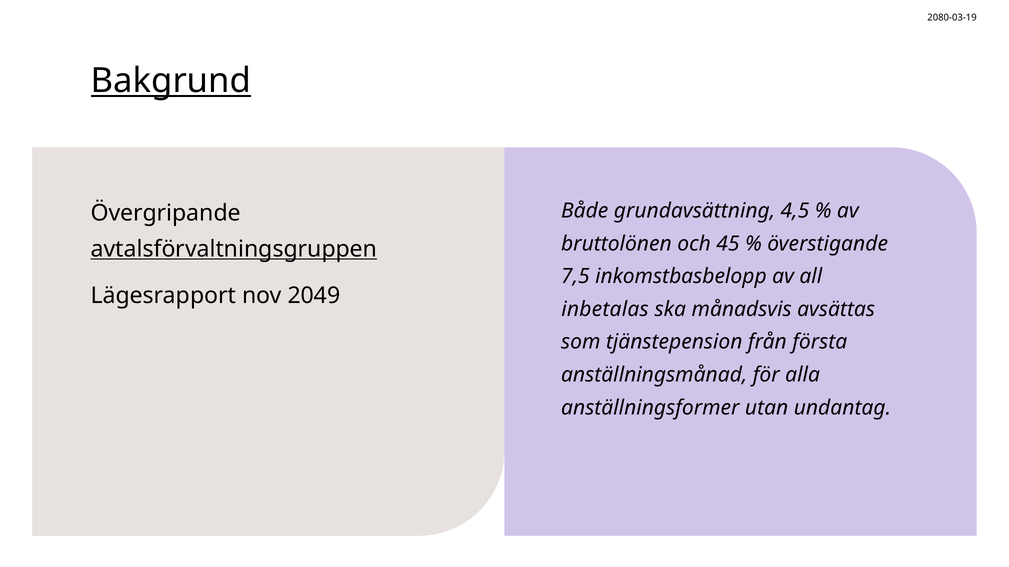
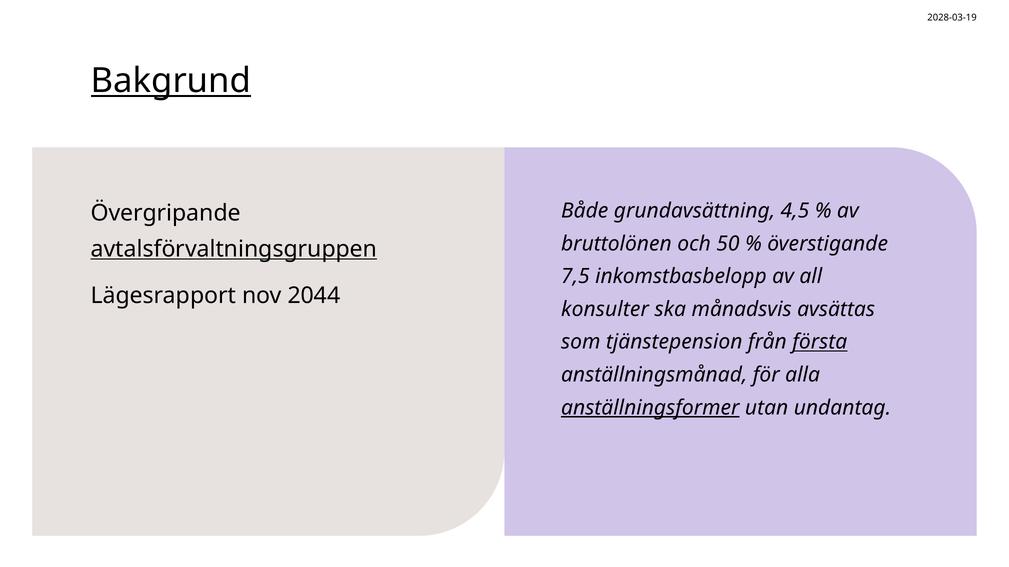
2080-03-19: 2080-03-19 -> 2028-03-19
45: 45 -> 50
2049: 2049 -> 2044
inbetalas: inbetalas -> konsulter
första underline: none -> present
anställningsformer underline: none -> present
